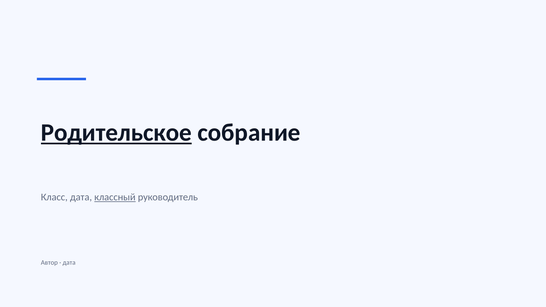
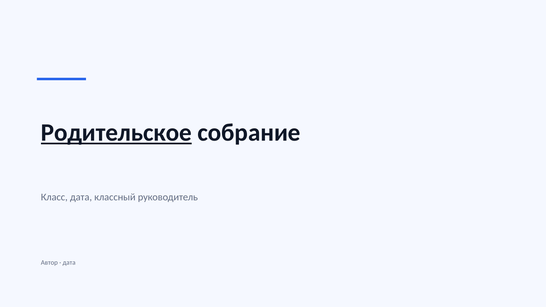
классный underline: present -> none
